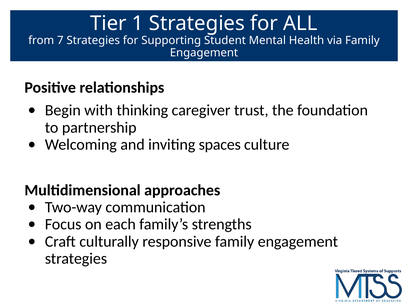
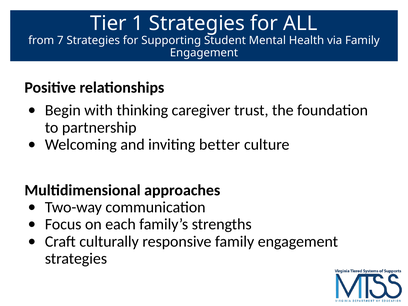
spaces: spaces -> better
